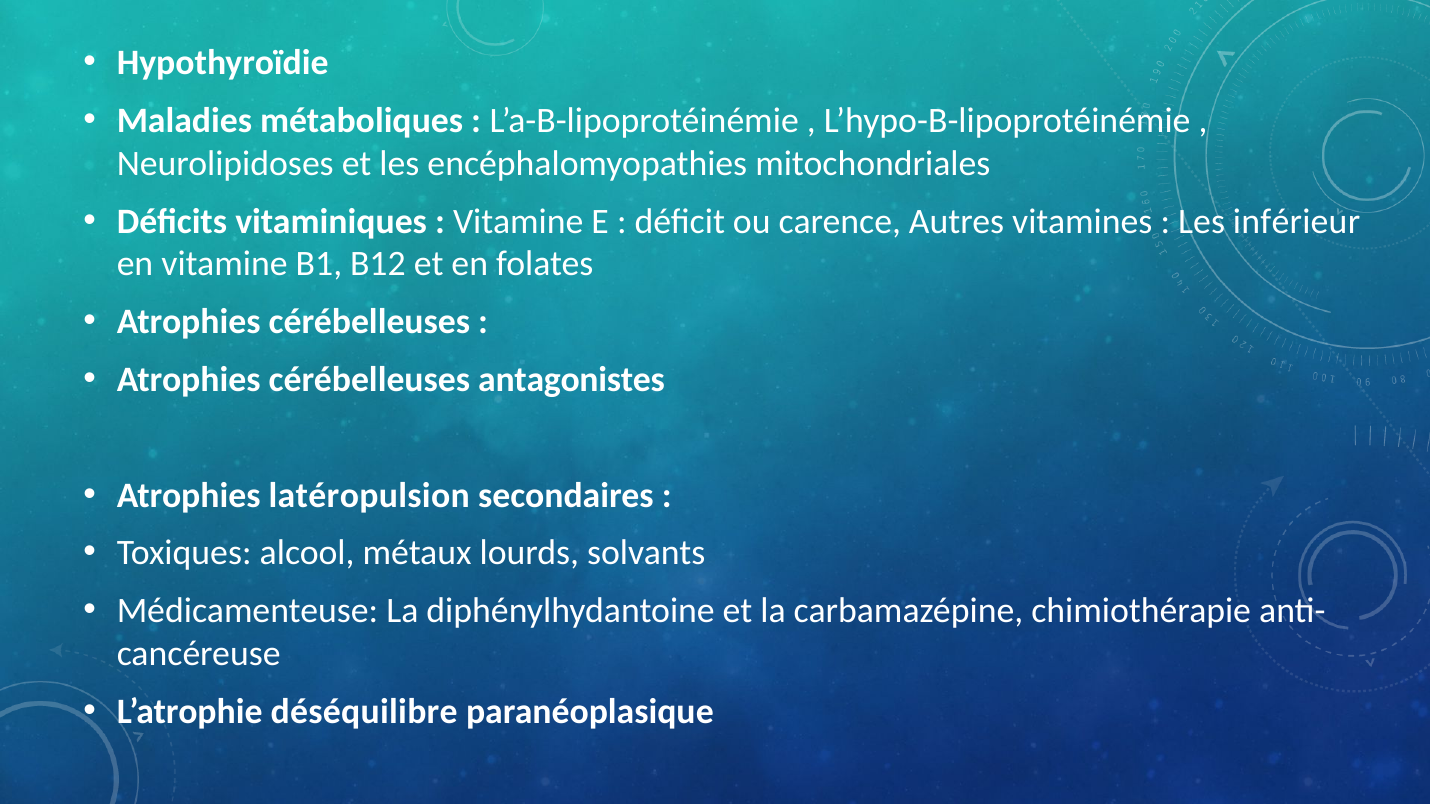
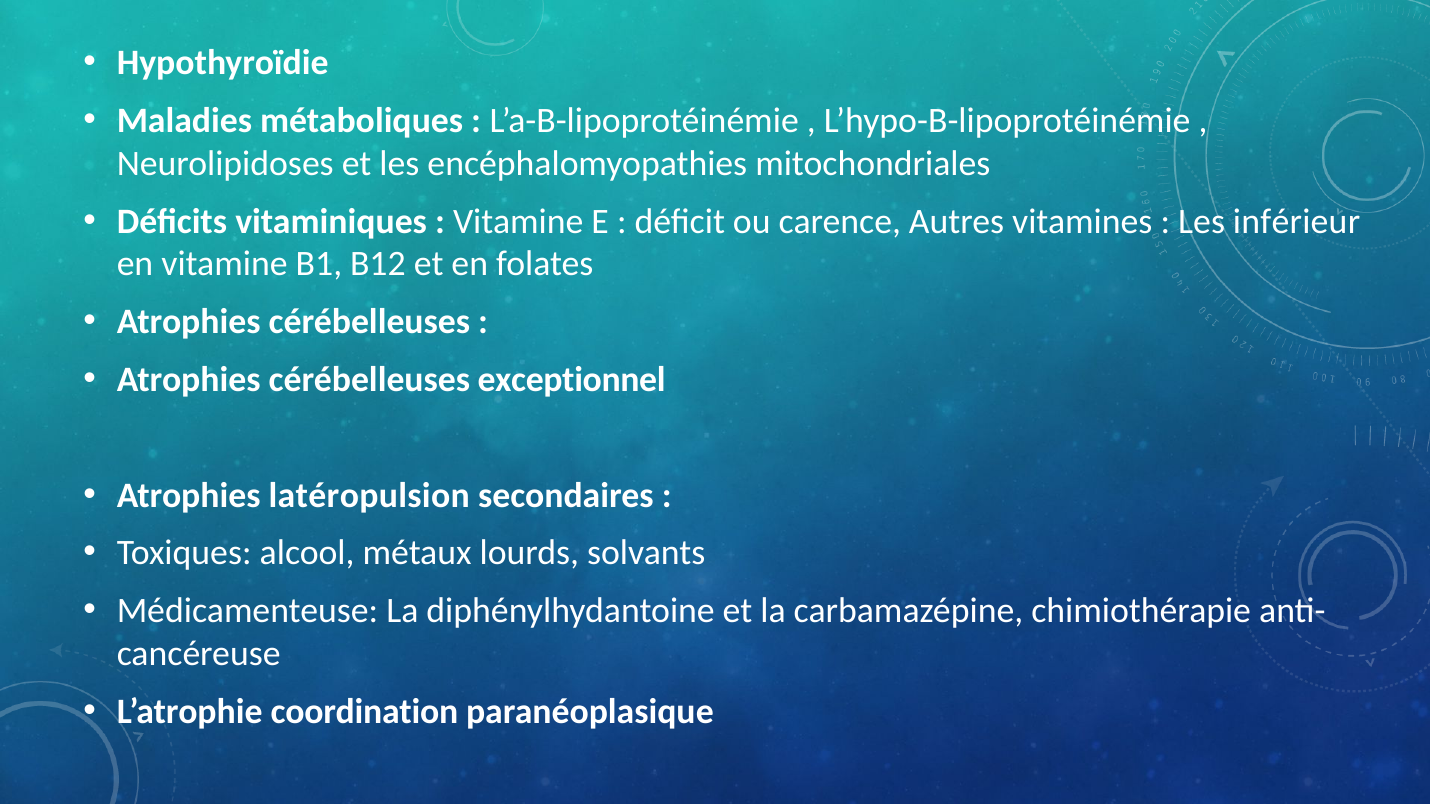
antagonistes: antagonistes -> exceptionnel
déséquilibre: déséquilibre -> coordination
